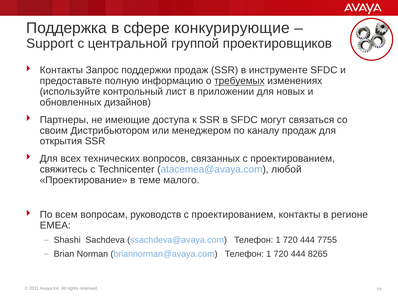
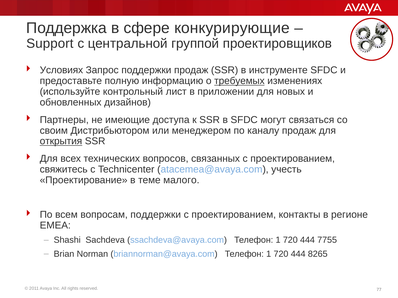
Контакты at (61, 70): Контакты -> Условиях
открытия underline: none -> present
любой: любой -> учесть
вопросам руководств: руководств -> поддержки
